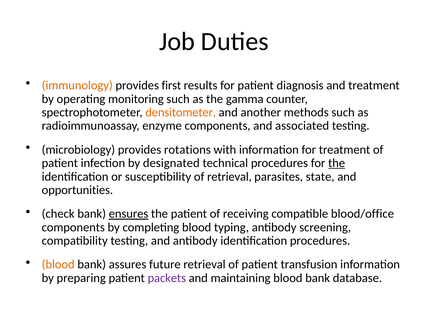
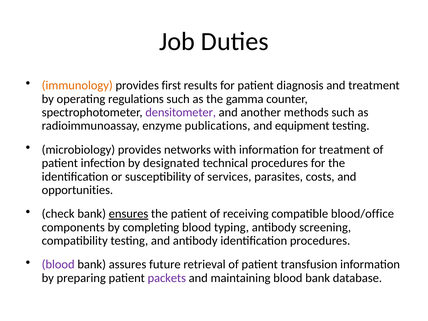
monitoring: monitoring -> regulations
densitometer colour: orange -> purple
enzyme components: components -> publications
associated: associated -> equipment
rotations: rotations -> networks
the at (337, 163) underline: present -> none
of retrieval: retrieval -> services
state: state -> costs
blood at (58, 264) colour: orange -> purple
